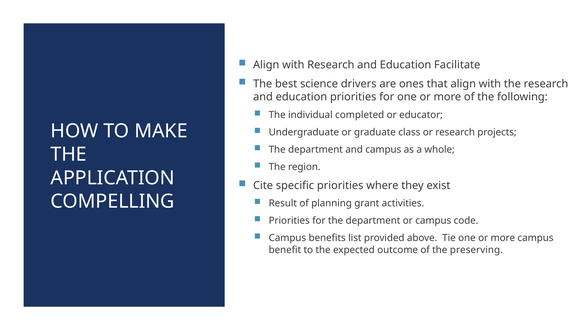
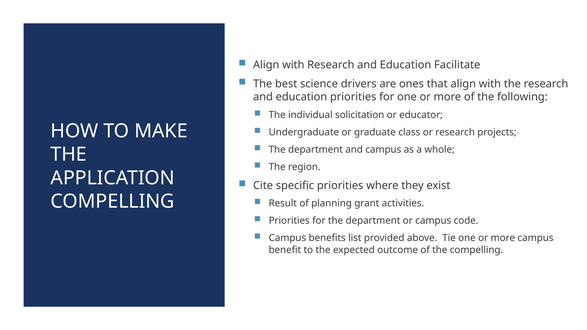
completed: completed -> solicitation
the preserving: preserving -> compelling
